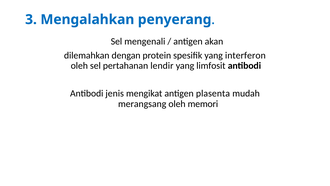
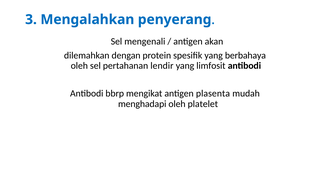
interferon: interferon -> berbahaya
jenis: jenis -> bbrp
merangsang: merangsang -> menghadapi
memori: memori -> platelet
